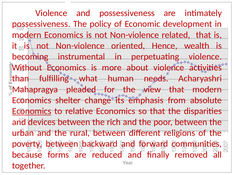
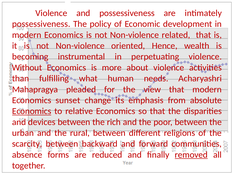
shelter: shelter -> sunset
poverty: poverty -> scarcity
because: because -> absence
removed underline: none -> present
